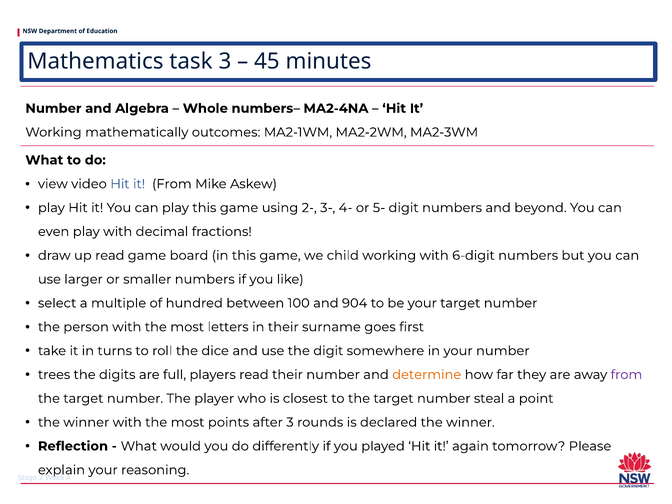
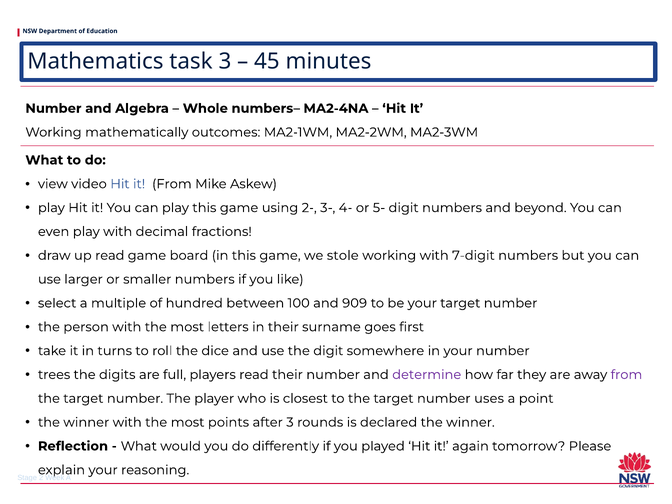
child: child -> stole
6-digit: 6-digit -> 7-digit
904: 904 -> 909
determine colour: orange -> purple
steal: steal -> uses
